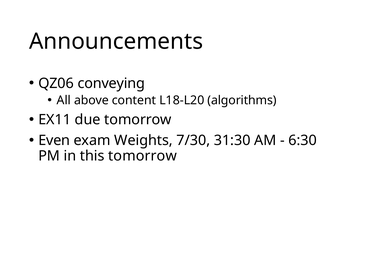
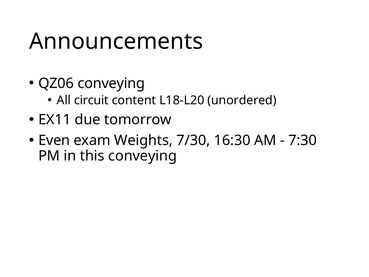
above: above -> circuit
algorithms: algorithms -> unordered
31:30: 31:30 -> 16:30
6:30: 6:30 -> 7:30
this tomorrow: tomorrow -> conveying
